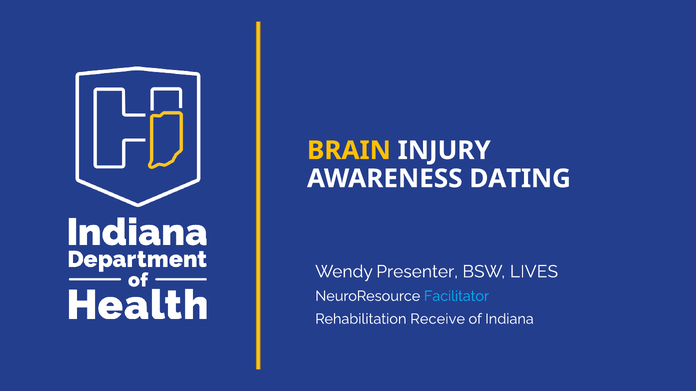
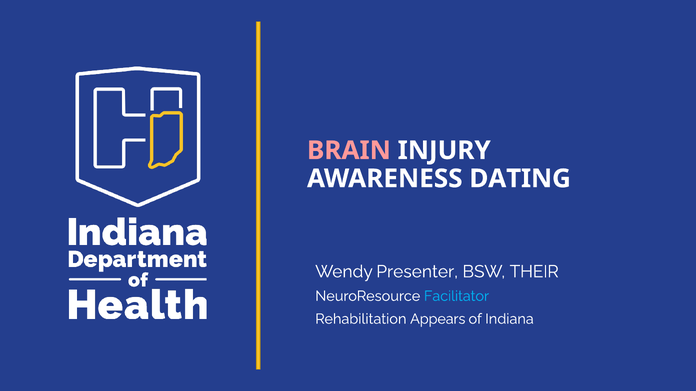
BRAIN colour: yellow -> pink
LIVES: LIVES -> THEIR
Receive: Receive -> Appears
